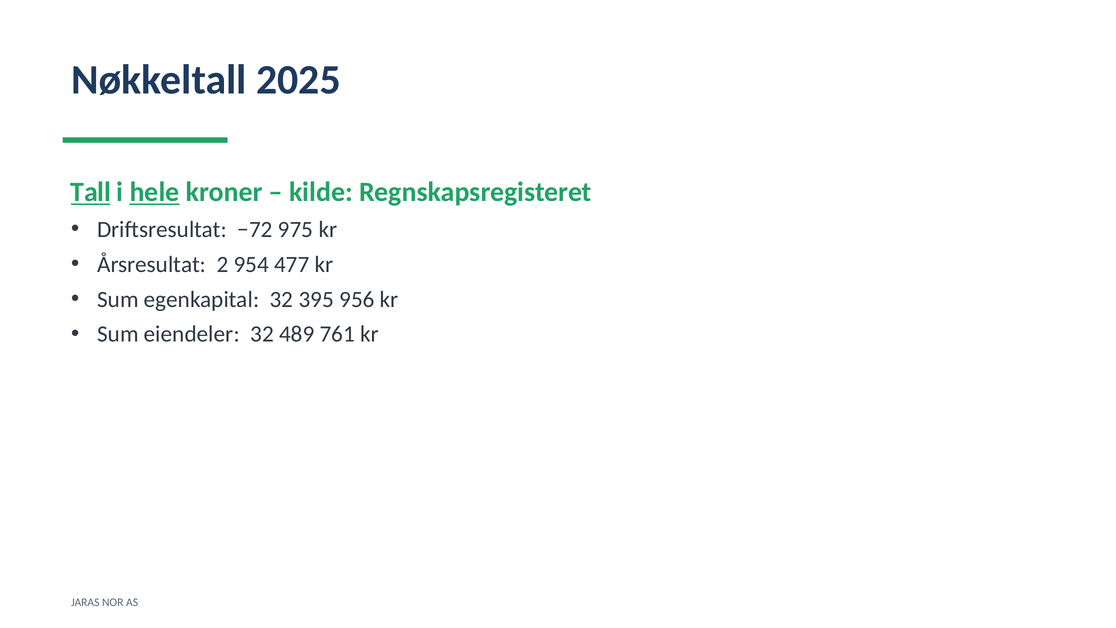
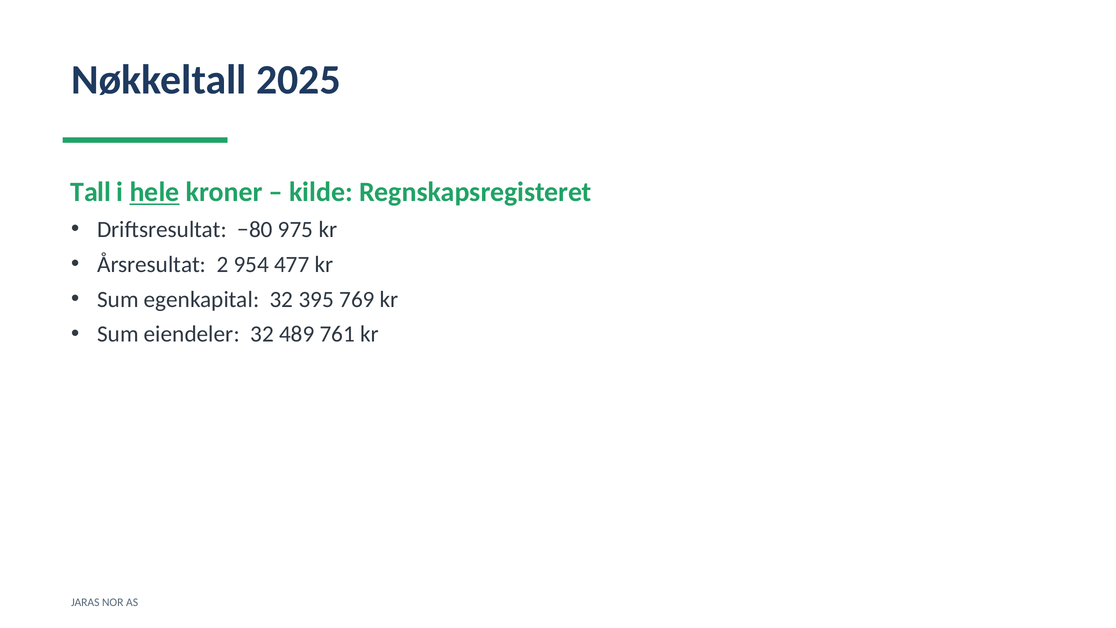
Tall underline: present -> none
−72: −72 -> −80
956: 956 -> 769
